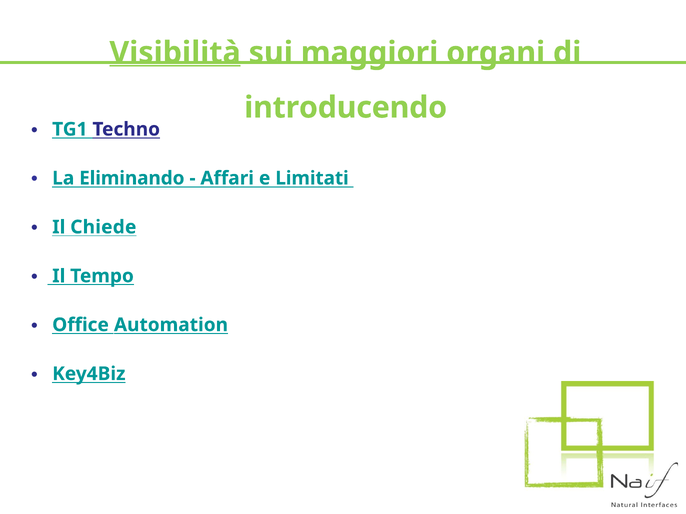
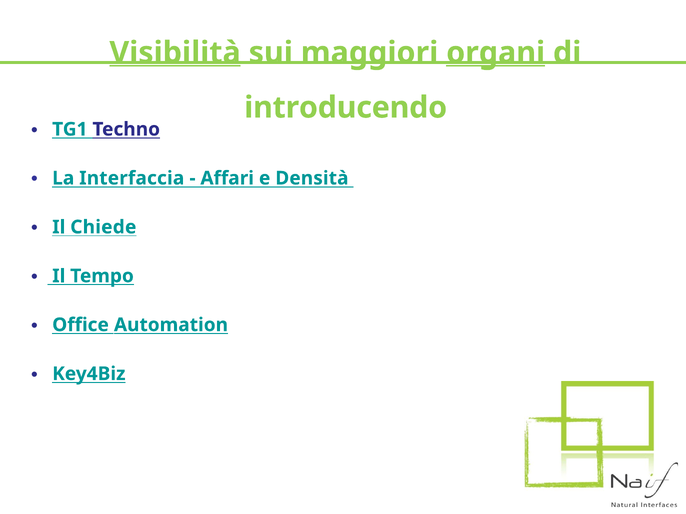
organi underline: none -> present
Eliminando: Eliminando -> Interfaccia
Limitati: Limitati -> Densità
